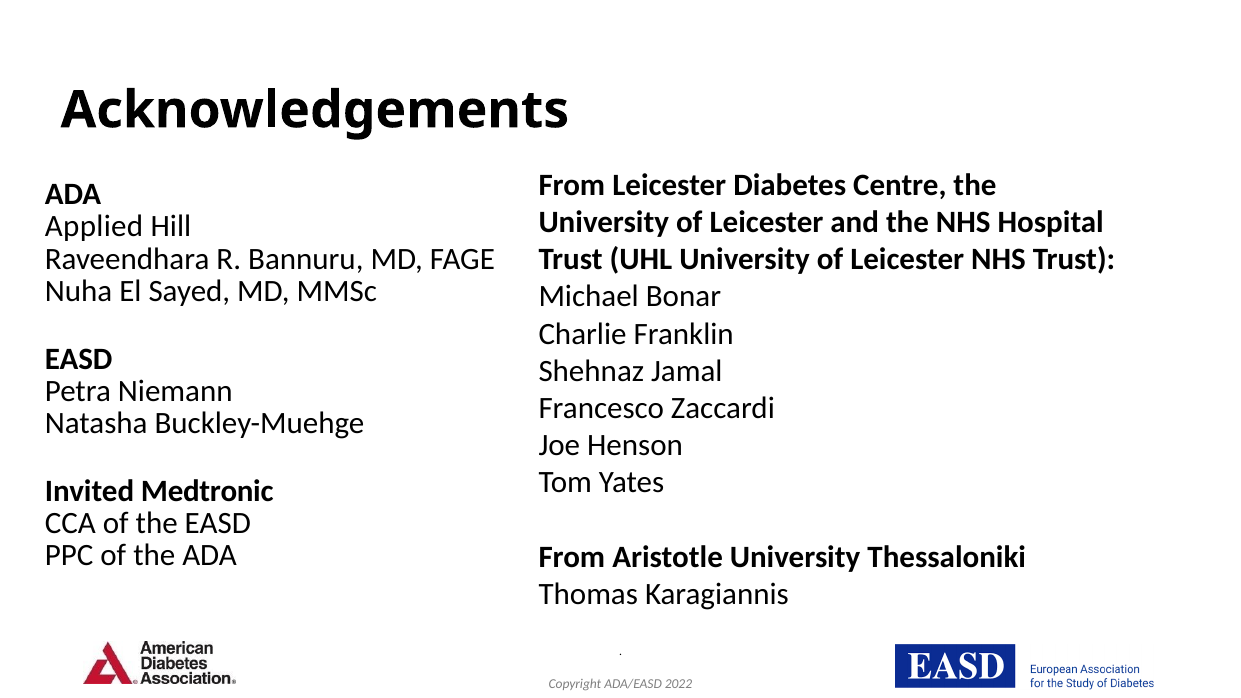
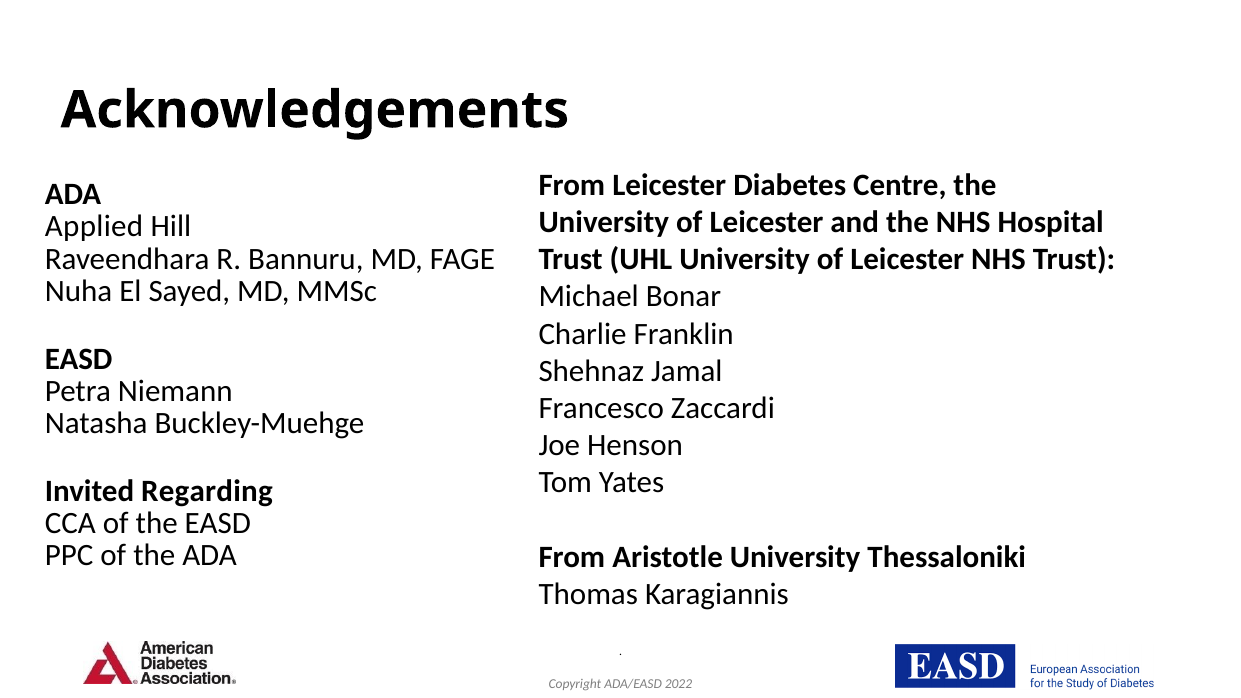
Medtronic: Medtronic -> Regarding
